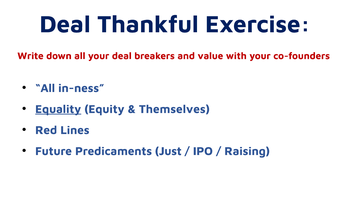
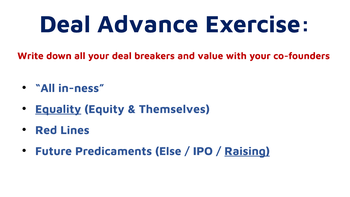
Thankful: Thankful -> Advance
Just: Just -> Else
Raising underline: none -> present
